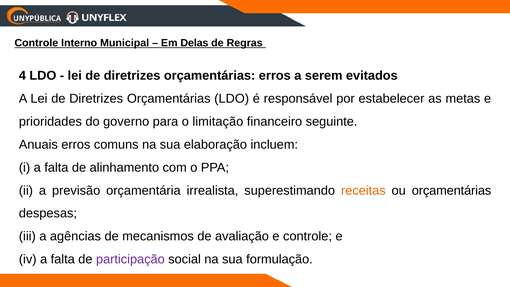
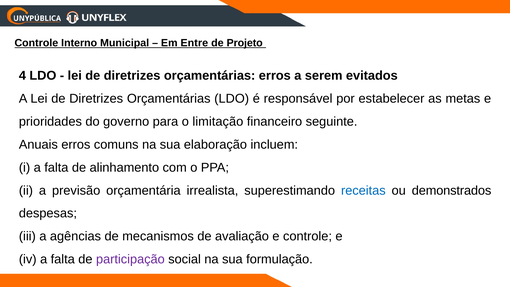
Delas: Delas -> Entre
Regras: Regras -> Projeto
receitas colour: orange -> blue
ou orçamentárias: orçamentárias -> demonstrados
